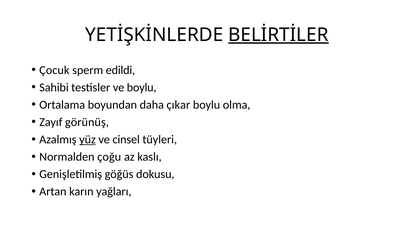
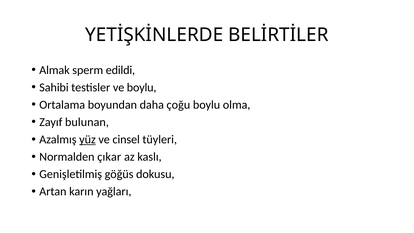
BELİRTİLER underline: present -> none
Çocuk: Çocuk -> Almak
çıkar: çıkar -> çoğu
görünüş: görünüş -> bulunan
çoğu: çoğu -> çıkar
